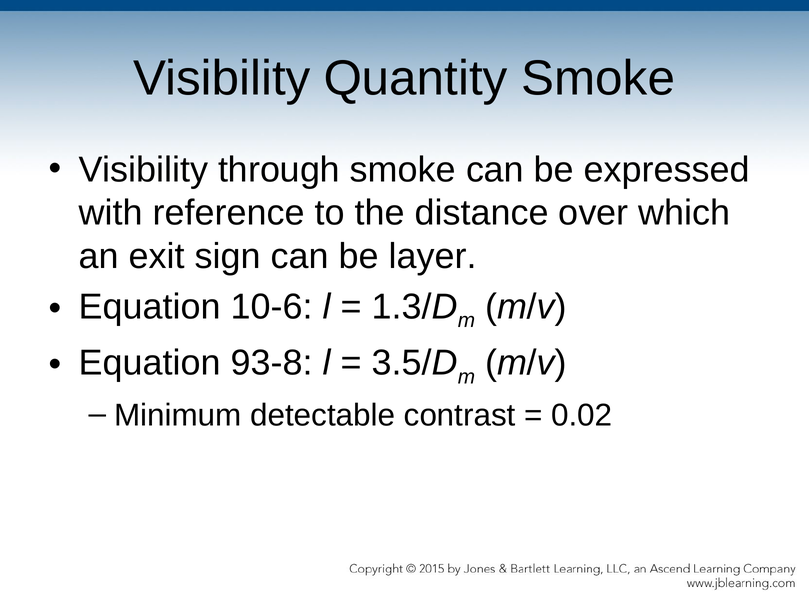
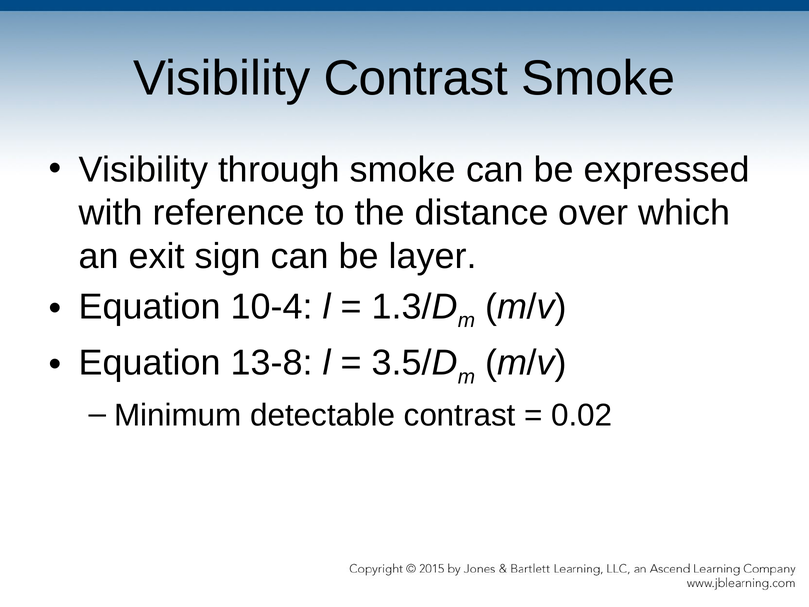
Visibility Quantity: Quantity -> Contrast
10-6: 10-6 -> 10-4
93-8: 93-8 -> 13-8
